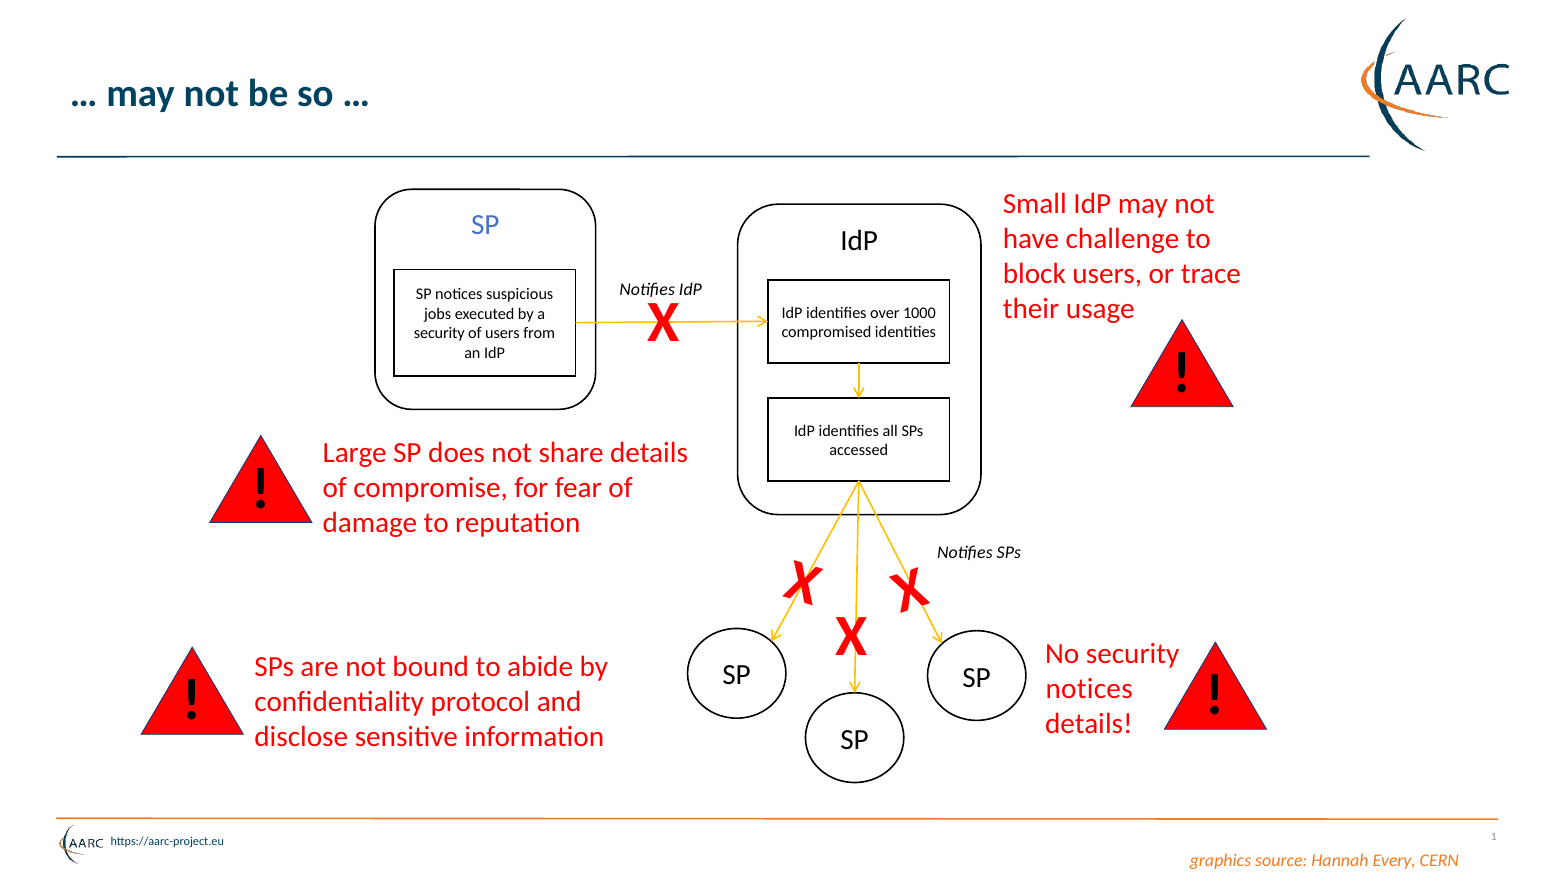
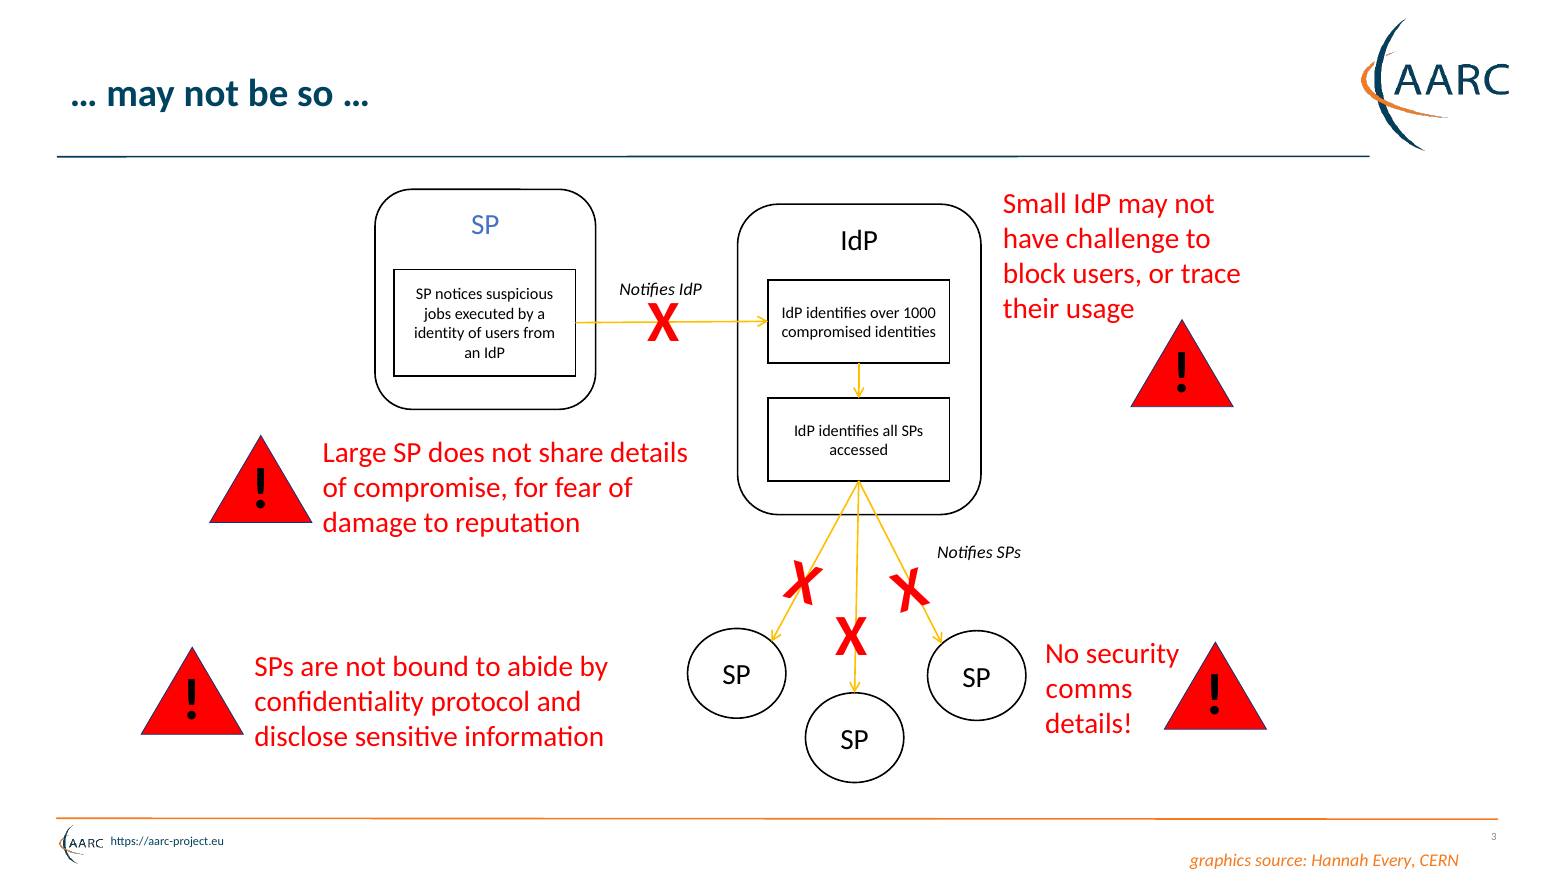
security at (439, 334): security -> identity
notices at (1089, 689): notices -> comms
1: 1 -> 3
